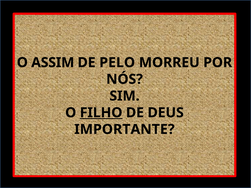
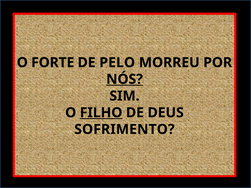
ASSIM: ASSIM -> FORTE
NÓS underline: none -> present
IMPORTANTE: IMPORTANTE -> SOFRIMENTO
